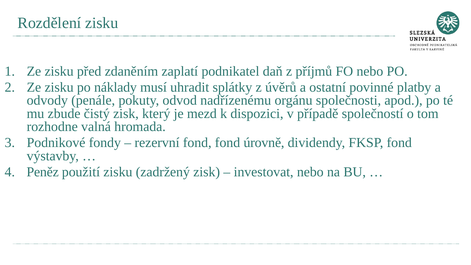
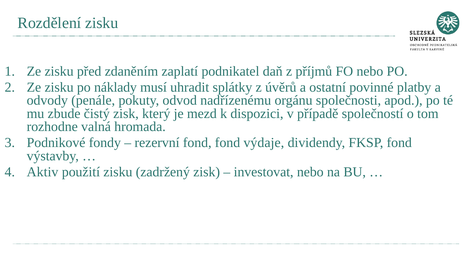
úrovně: úrovně -> výdaje
Peněz: Peněz -> Aktiv
